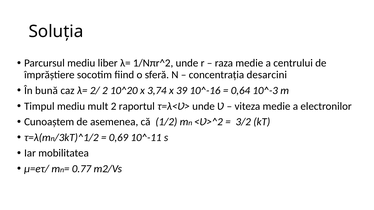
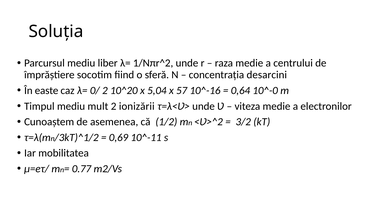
bună: bună -> easte
2/: 2/ -> 0/
3,74: 3,74 -> 5,04
39: 39 -> 57
10^-3: 10^-3 -> 10^-0
raportul: raportul -> ionizării
